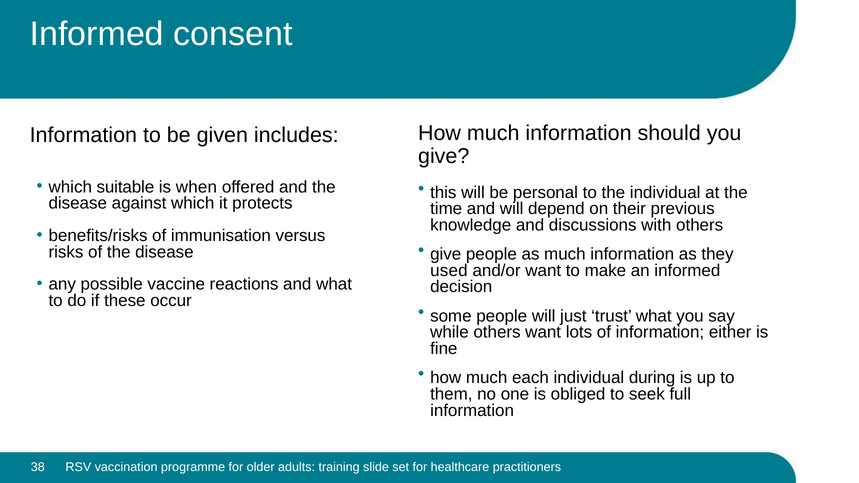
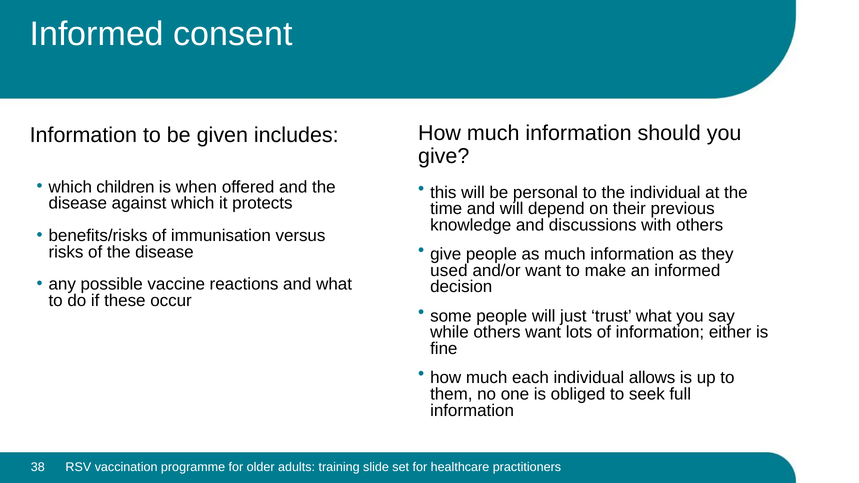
suitable: suitable -> children
during: during -> allows
